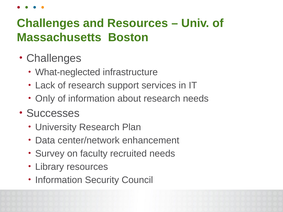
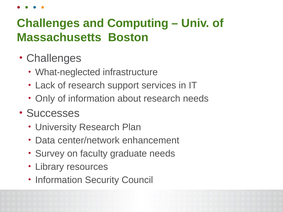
and Resources: Resources -> Computing
recruited: recruited -> graduate
